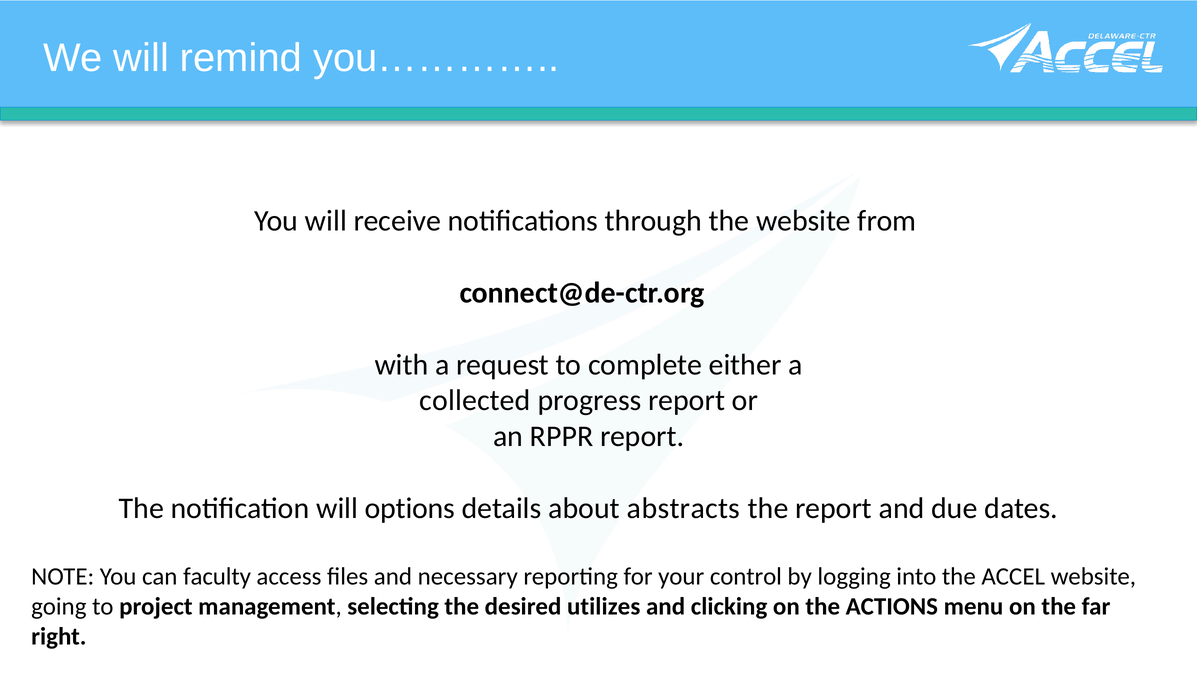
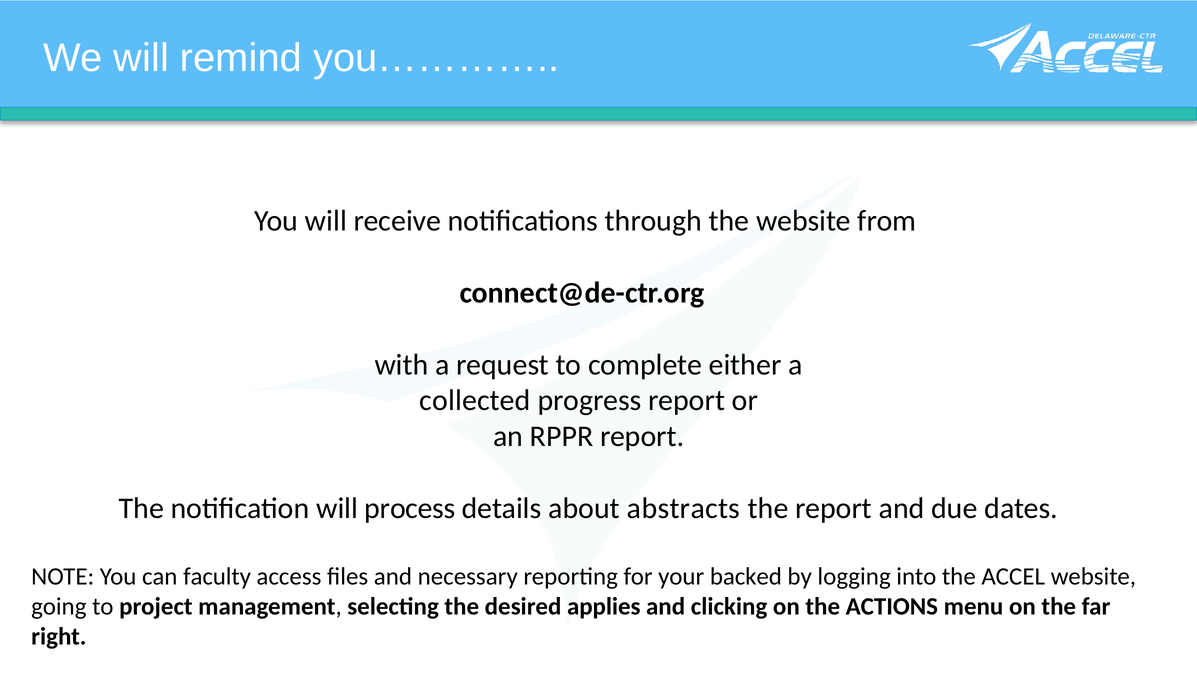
options: options -> process
control: control -> backed
utilizes: utilizes -> applies
